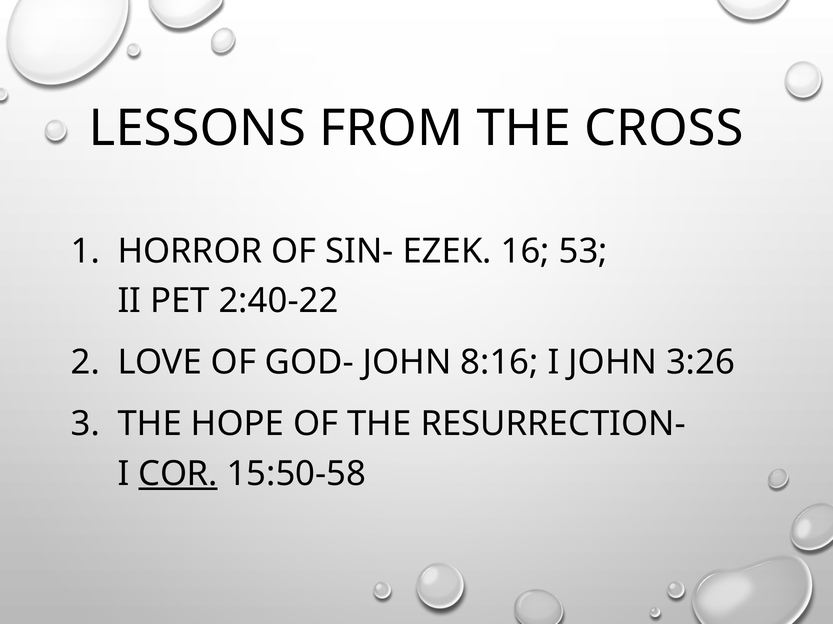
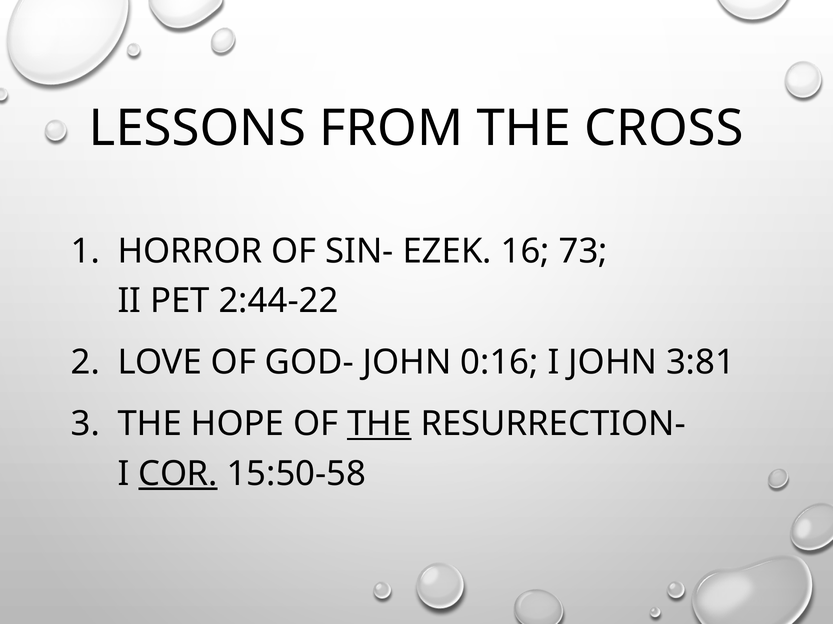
53: 53 -> 73
2:40-22: 2:40-22 -> 2:44-22
8:16: 8:16 -> 0:16
3:26: 3:26 -> 3:81
THE at (379, 424) underline: none -> present
